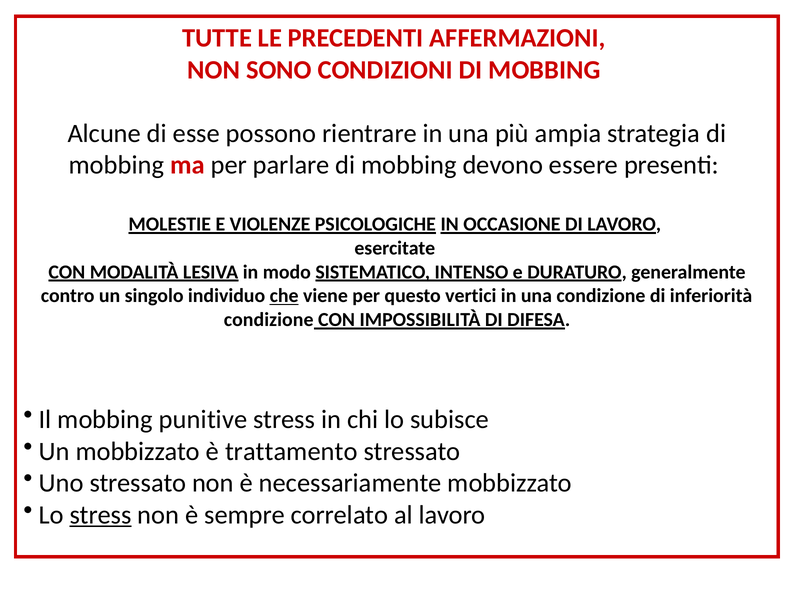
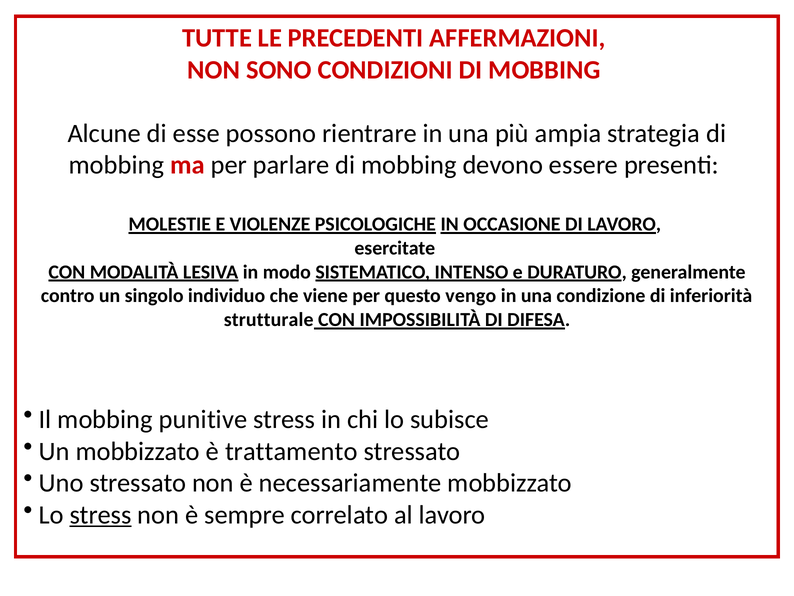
che underline: present -> none
vertici: vertici -> vengo
condizione at (269, 319): condizione -> strutturale
